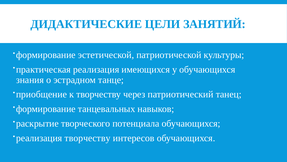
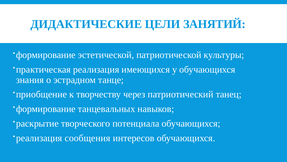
творчеству at (88, 138): творчеству -> сообщения
